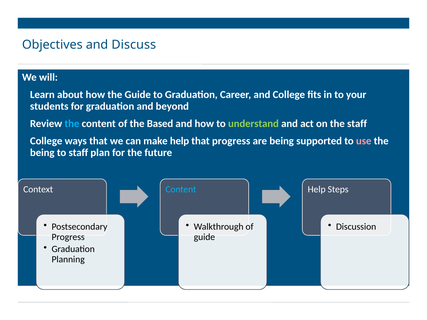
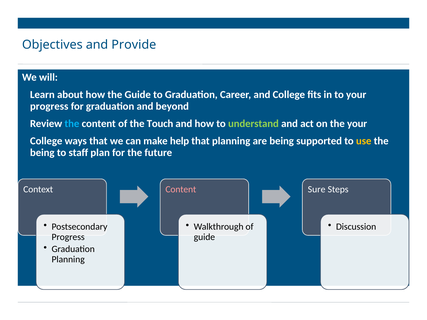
Discuss: Discuss -> Provide
students at (49, 106): students -> progress
Based: Based -> Touch
the staff: staff -> your
that progress: progress -> planning
use colour: pink -> yellow
Content at (181, 189) colour: light blue -> pink
Help at (317, 189): Help -> Sure
